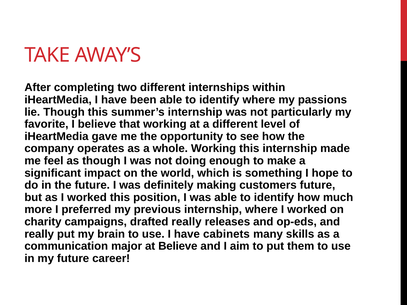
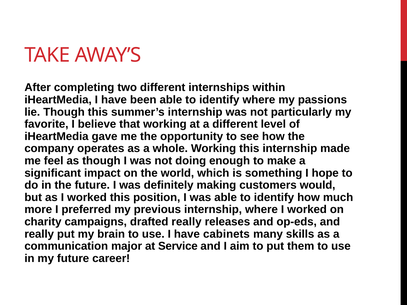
customers future: future -> would
at Believe: Believe -> Service
